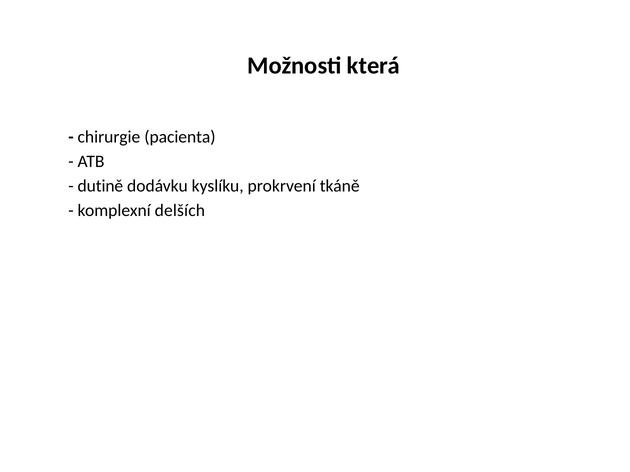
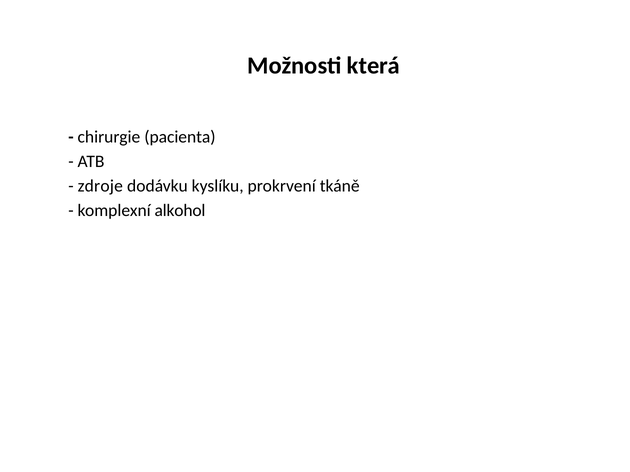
dutině: dutině -> zdroje
delších: delších -> alkohol
